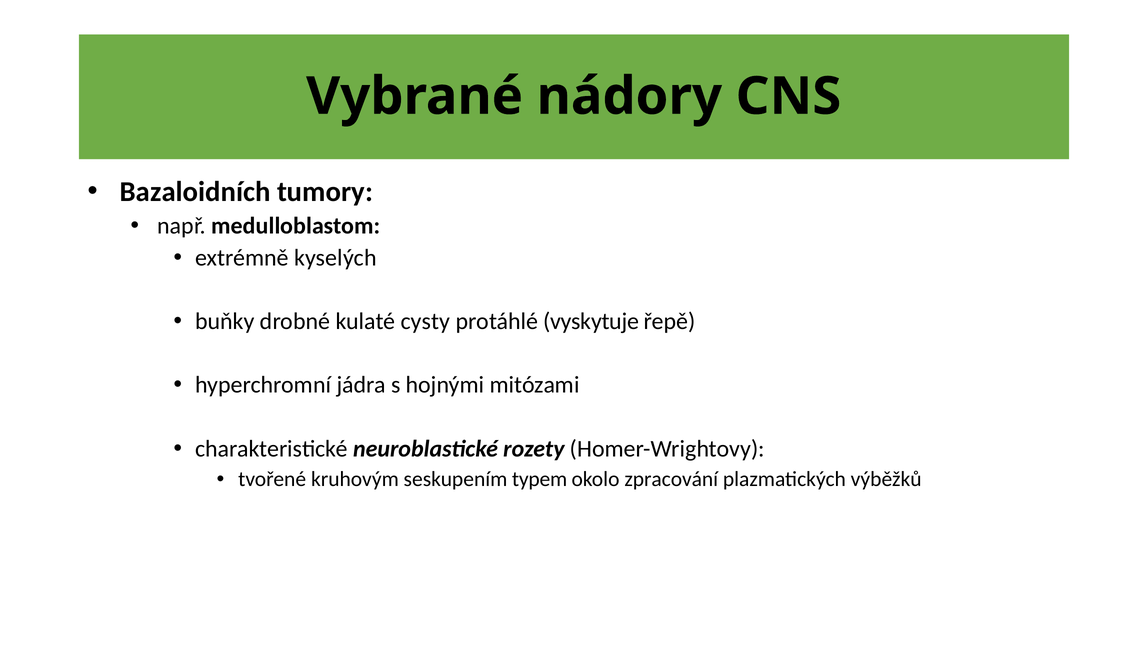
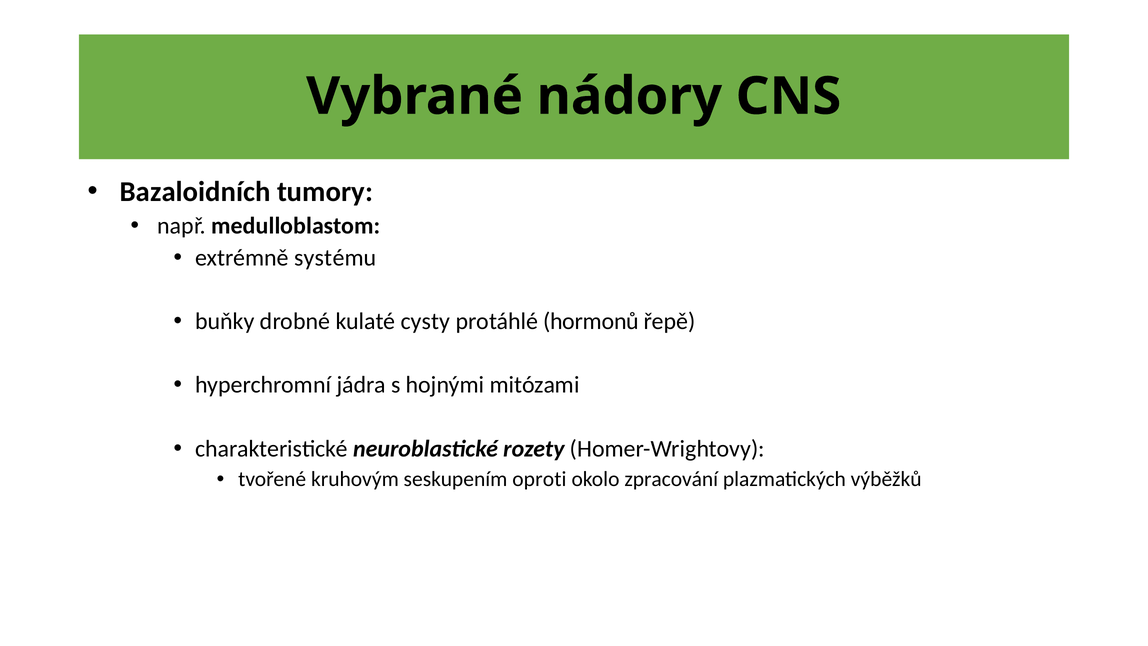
kyselých: kyselých -> systému
vyskytuje: vyskytuje -> hormonů
typem: typem -> oproti
